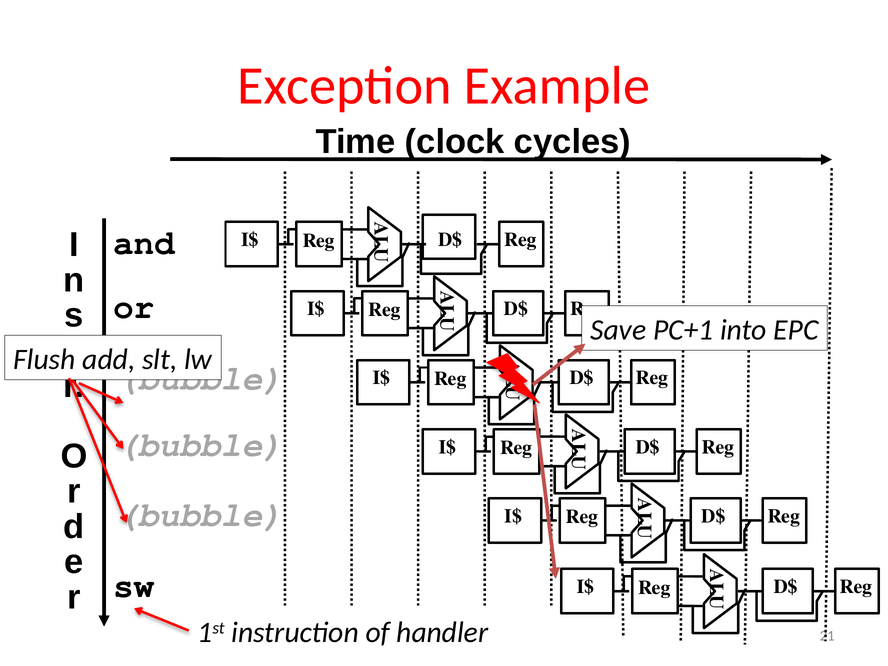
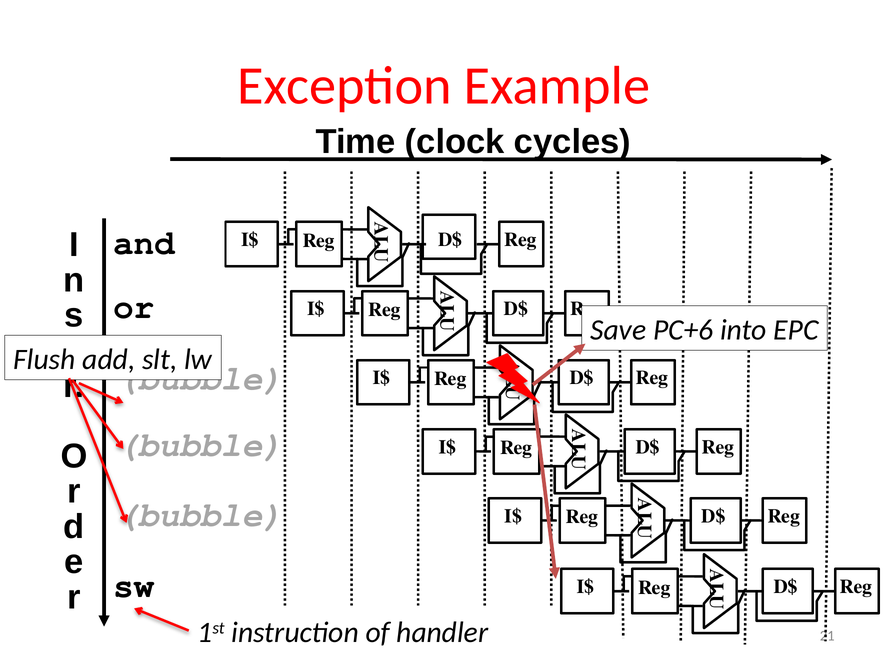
PC+1: PC+1 -> PC+6
